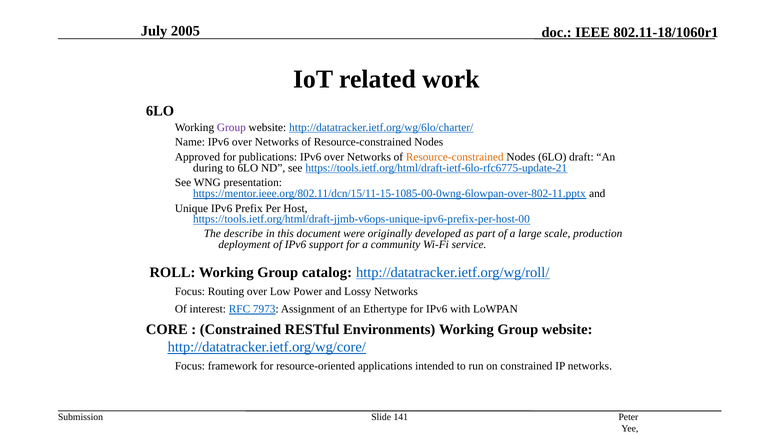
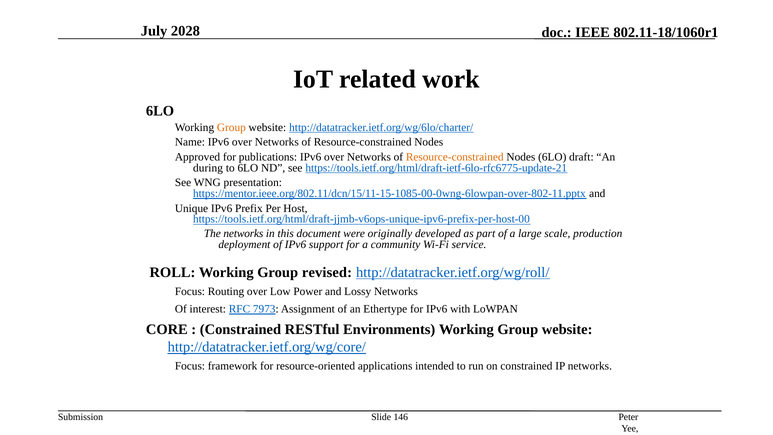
2005: 2005 -> 2028
Group at (231, 127) colour: purple -> orange
The describe: describe -> networks
catalog: catalog -> revised
141: 141 -> 146
